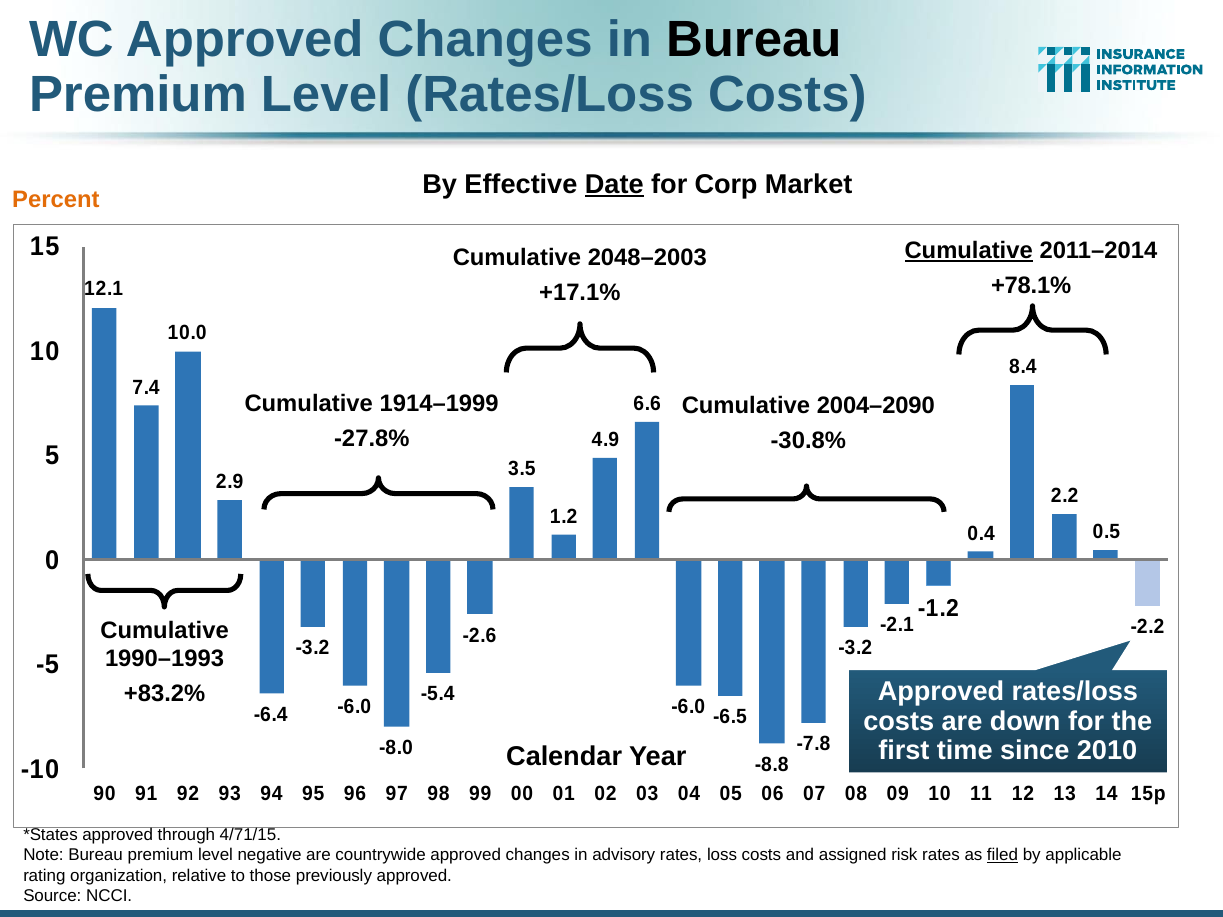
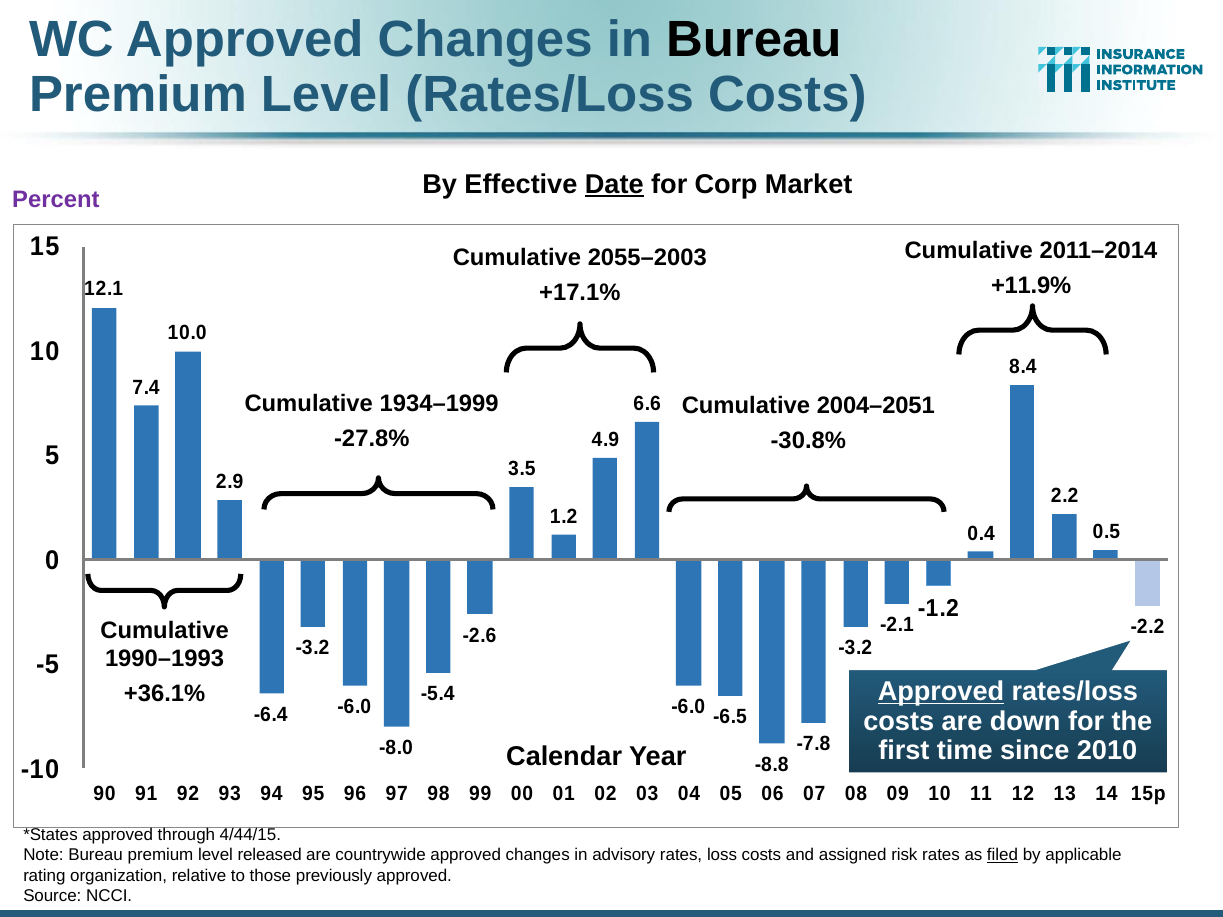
Percent colour: orange -> purple
Cumulative at (969, 251) underline: present -> none
2048–2003: 2048–2003 -> 2055–2003
+78.1%: +78.1% -> +11.9%
1914–1999: 1914–1999 -> 1934–1999
2004–2090: 2004–2090 -> 2004–2051
Approved at (941, 692) underline: none -> present
+83.2%: +83.2% -> +36.1%
4/71/15: 4/71/15 -> 4/44/15
negative: negative -> released
